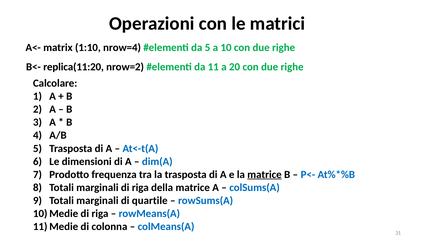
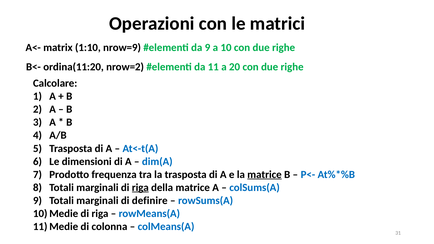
nrow=4: nrow=4 -> nrow=9
da 5: 5 -> 9
replica(11:20: replica(11:20 -> ordina(11:20
riga at (140, 188) underline: none -> present
quartile: quartile -> definire
